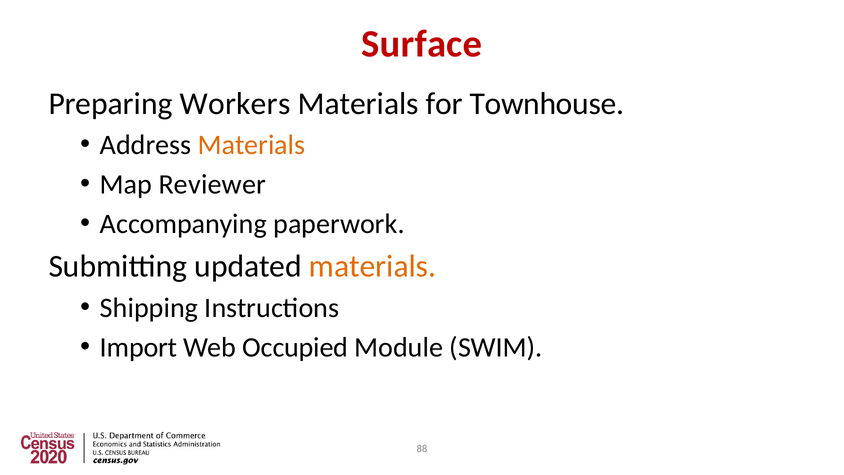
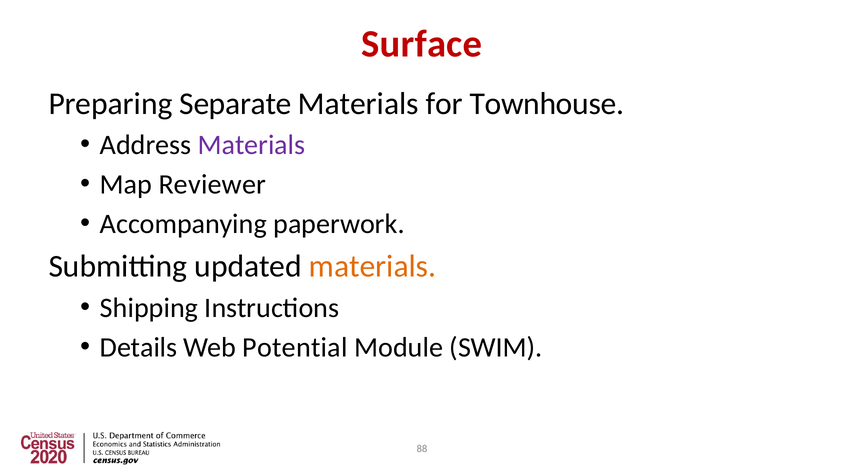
Workers: Workers -> Separate
Materials at (251, 145) colour: orange -> purple
Import: Import -> Details
Occupied: Occupied -> Potential
